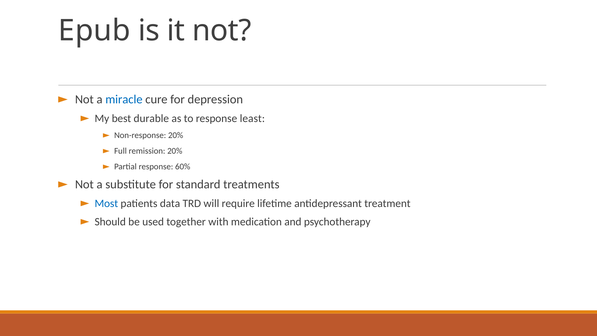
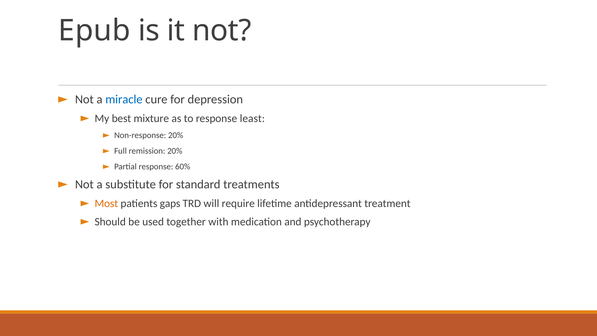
durable: durable -> mixture
Most colour: blue -> orange
data: data -> gaps
